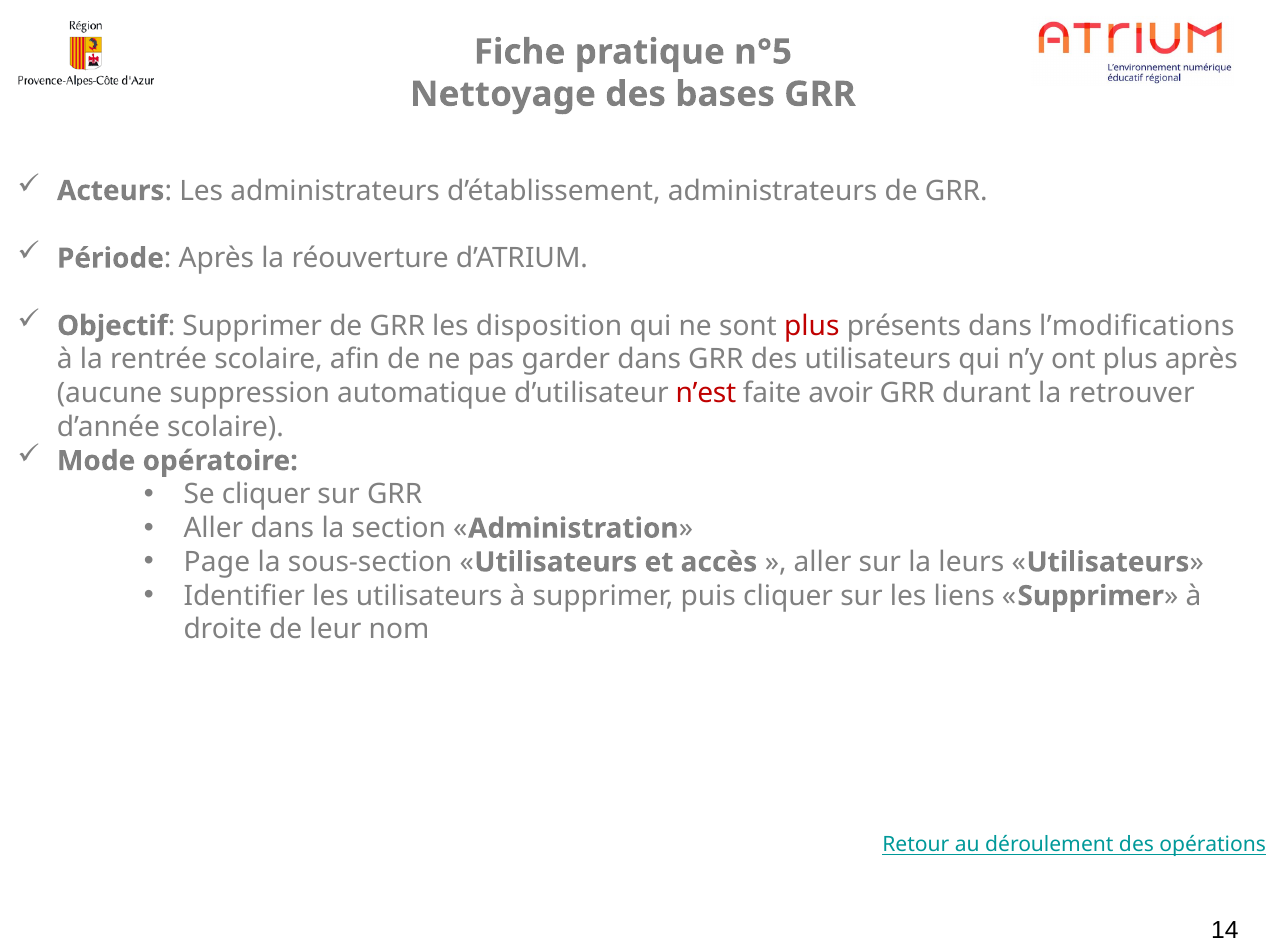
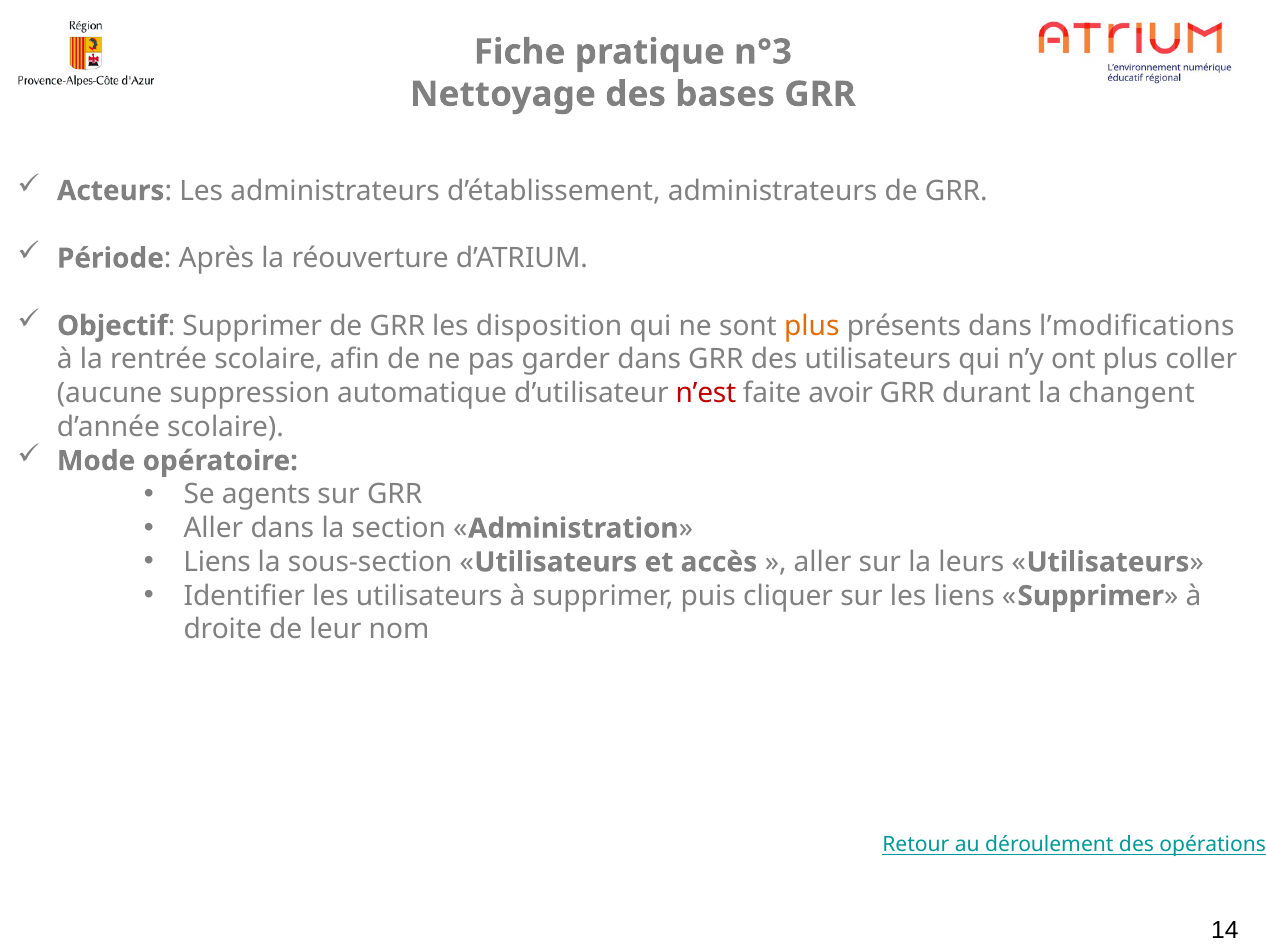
n°5: n°5 -> n°3
plus at (812, 326) colour: red -> orange
plus après: après -> coller
retrouver: retrouver -> changent
Se cliquer: cliquer -> agents
Page at (217, 562): Page -> Liens
